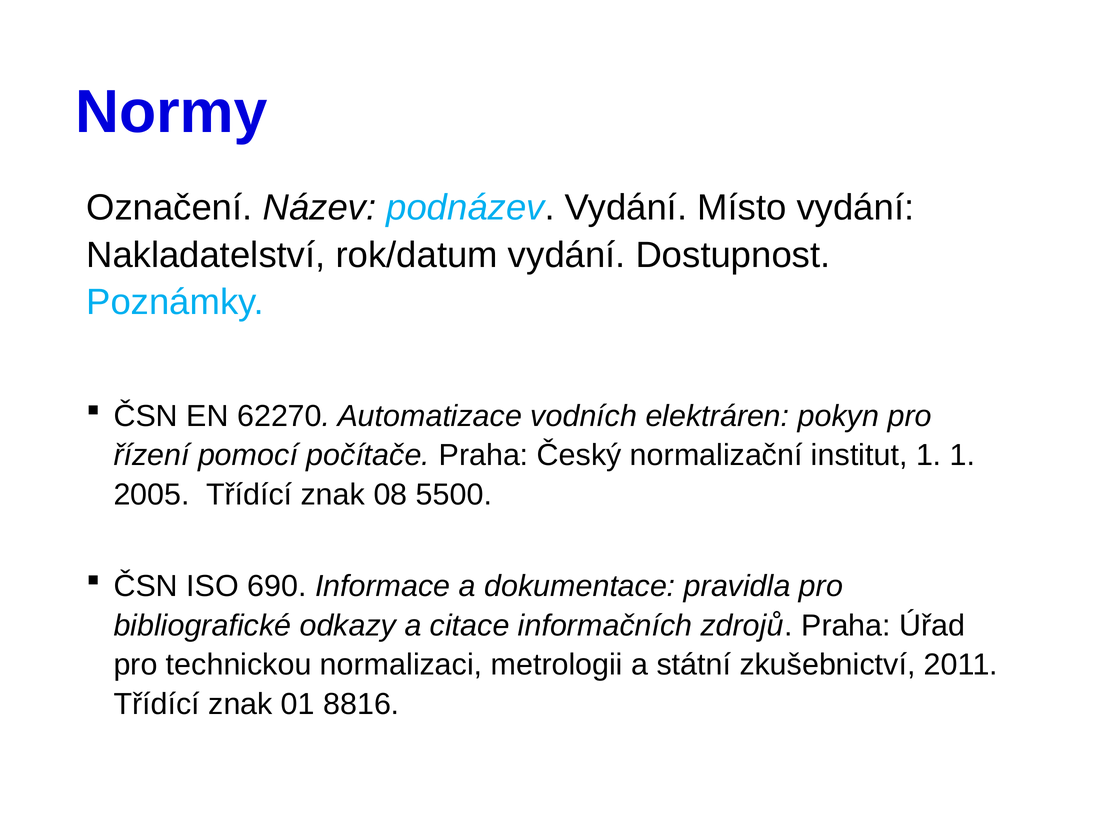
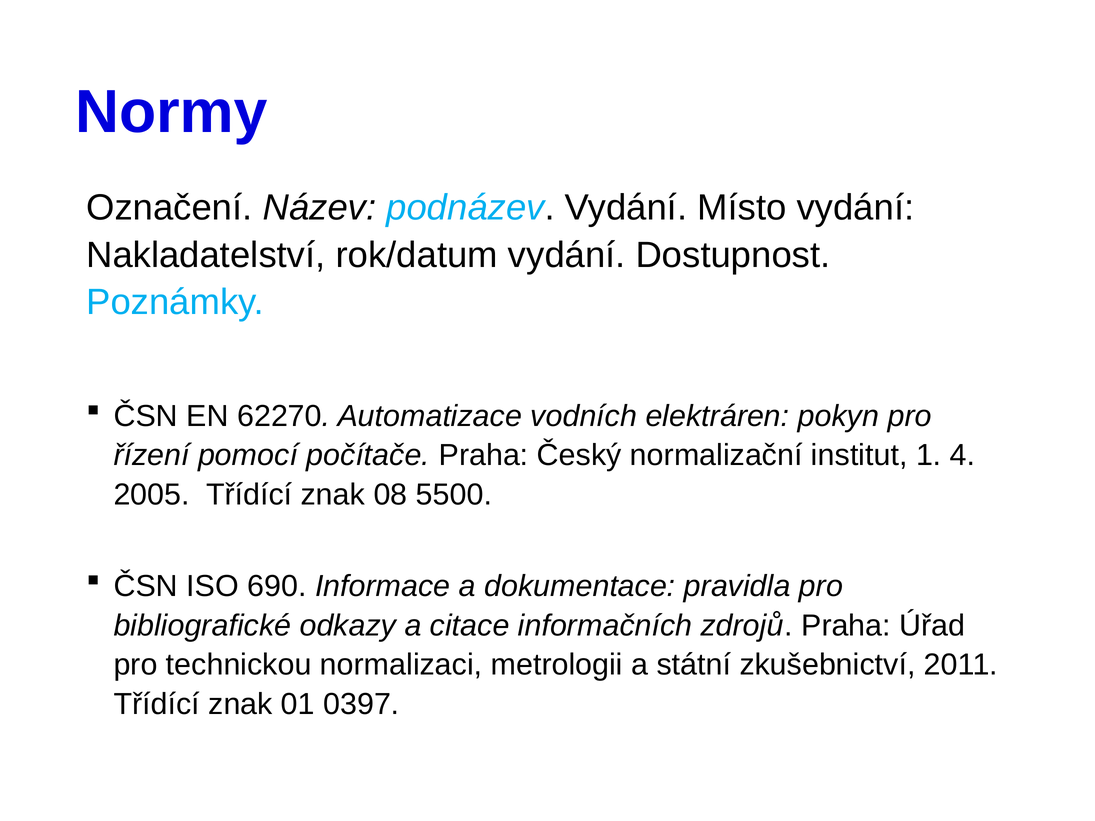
1 1: 1 -> 4
8816: 8816 -> 0397
